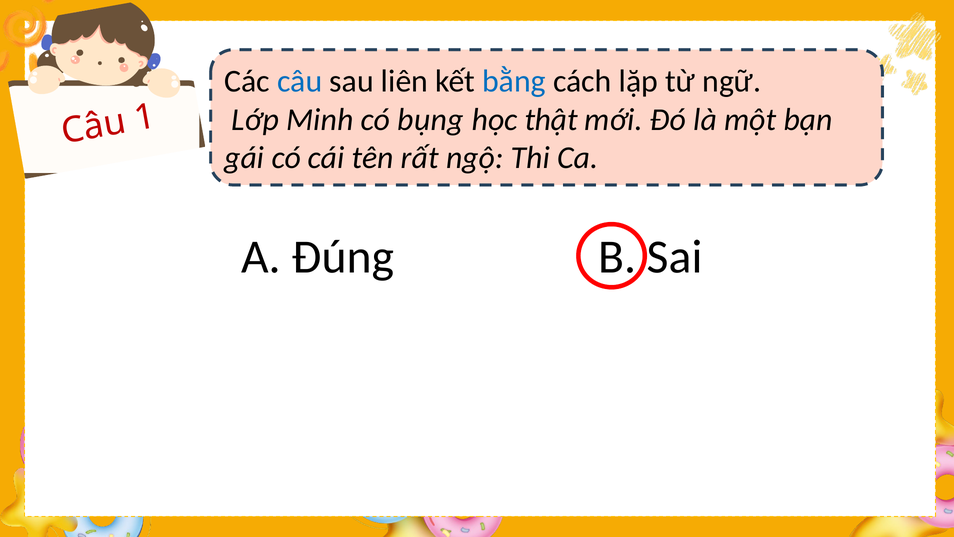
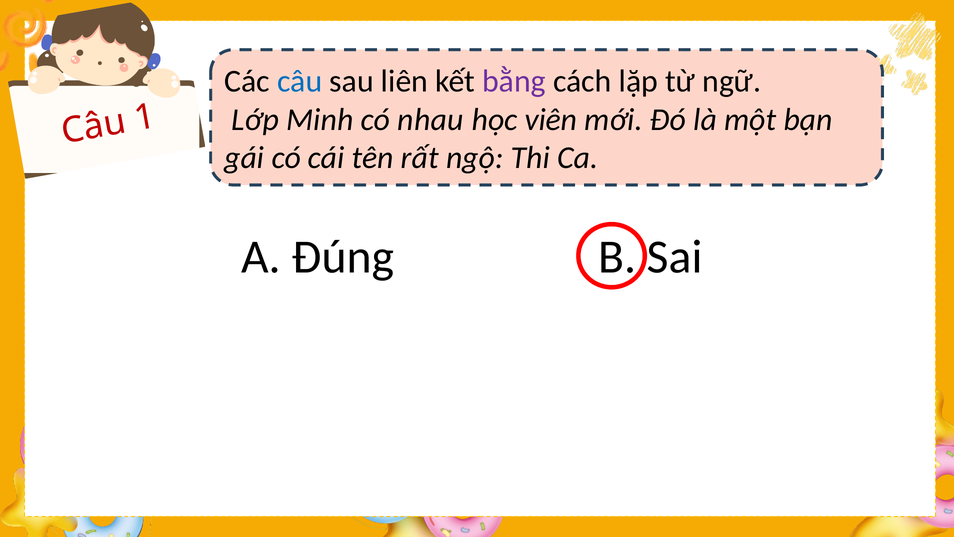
bằng colour: blue -> purple
bụng: bụng -> nhau
thật: thật -> viên
